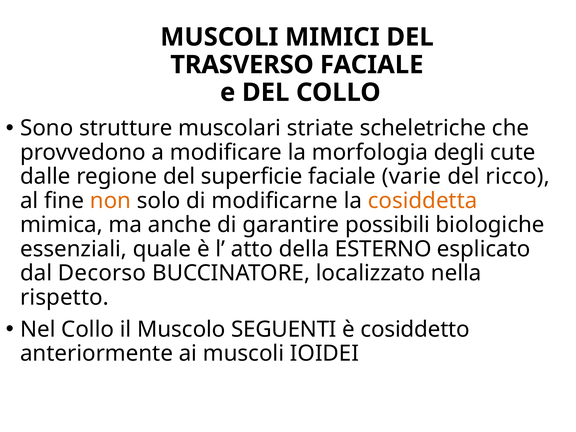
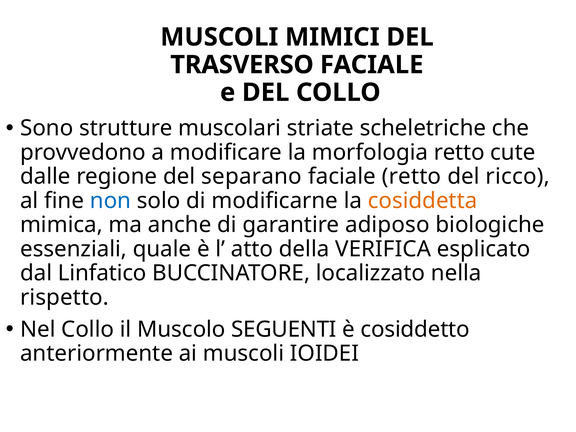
morfologia degli: degli -> retto
superficie: superficie -> separano
faciale varie: varie -> retto
non colour: orange -> blue
possibili: possibili -> adiposo
ESTERNO: ESTERNO -> VERIFICA
Decorso: Decorso -> Linfatico
